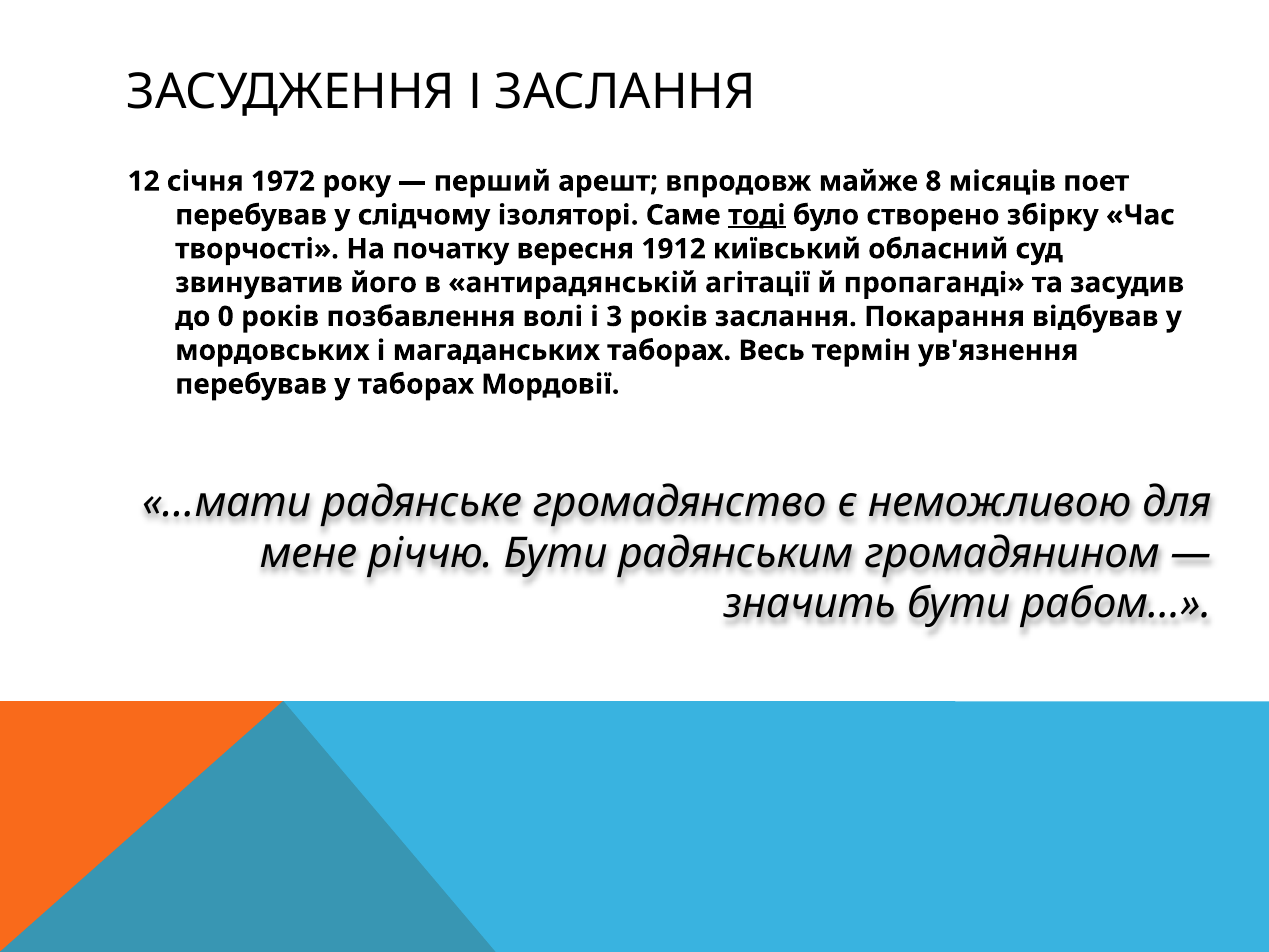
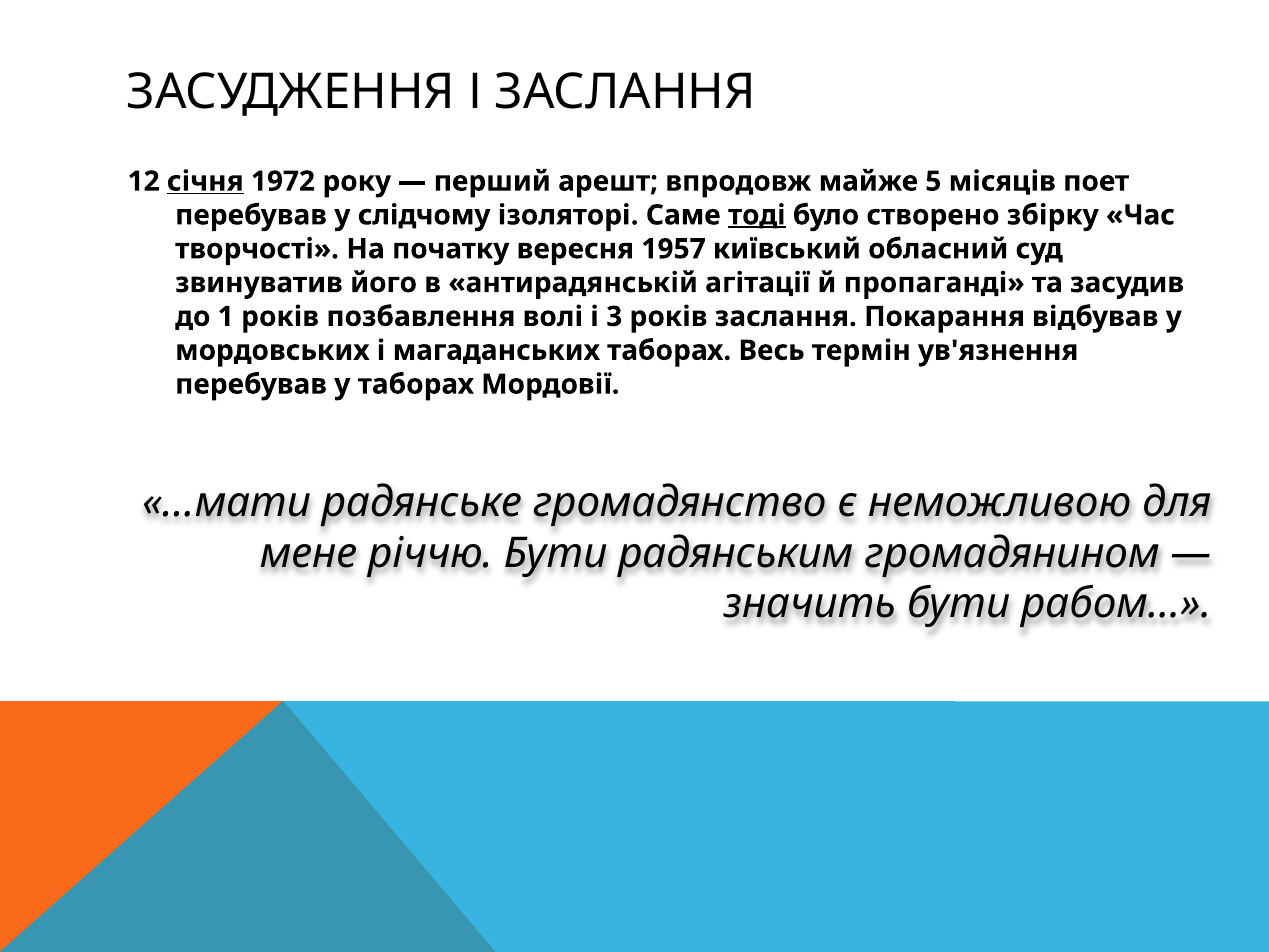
січня underline: none -> present
8: 8 -> 5
1912: 1912 -> 1957
0: 0 -> 1
